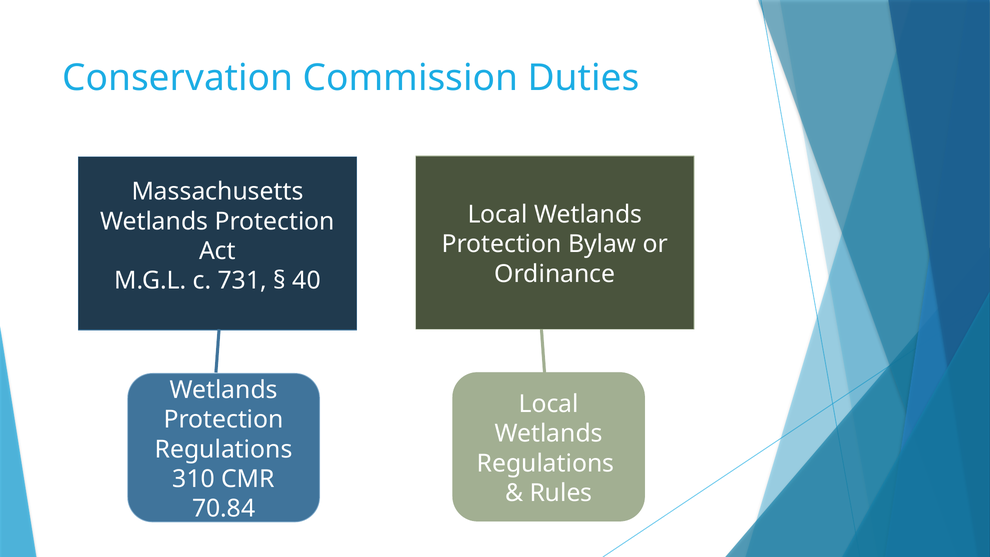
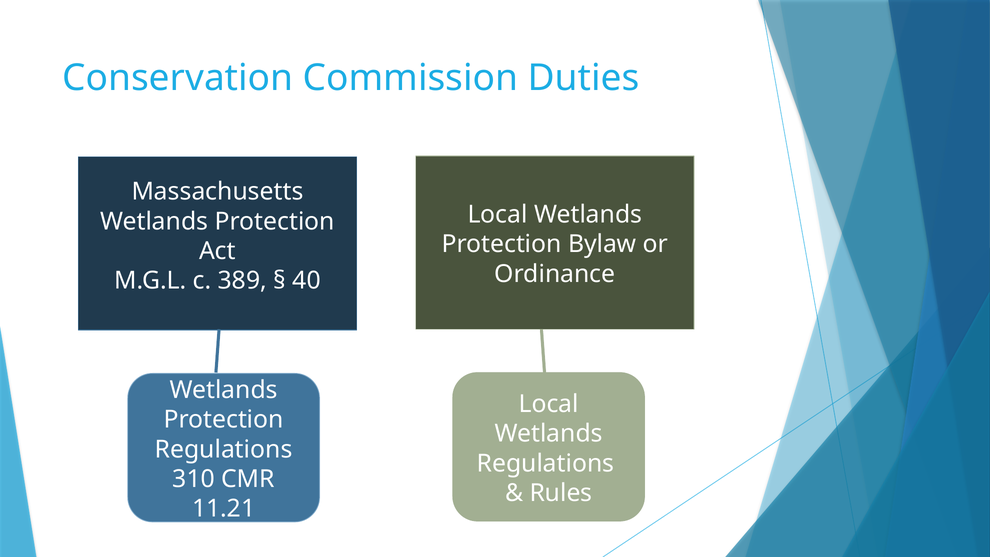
731: 731 -> 389
70.84: 70.84 -> 11.21
